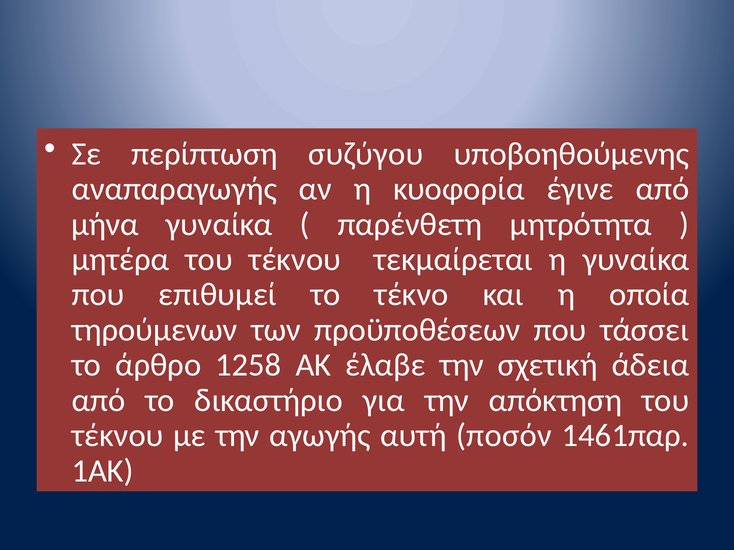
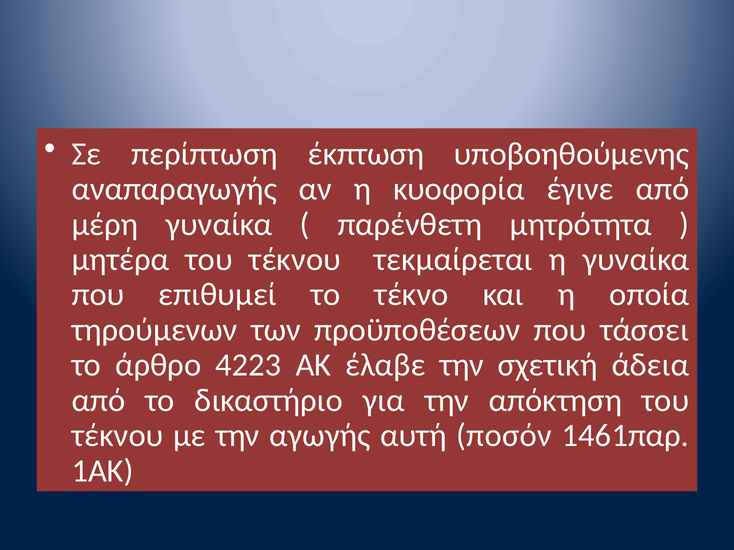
συζύγου: συζύγου -> έκπτωση
μήνα: μήνα -> μέρη
1258: 1258 -> 4223
